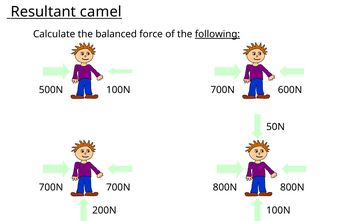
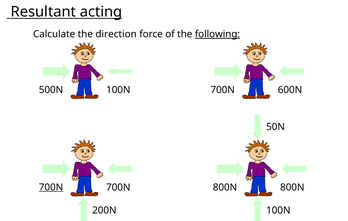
camel: camel -> acting
balanced: balanced -> direction
700N at (51, 187) underline: none -> present
